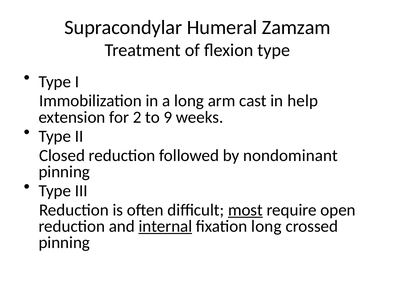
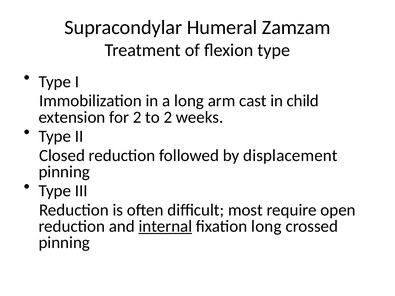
help: help -> child
to 9: 9 -> 2
nondominant: nondominant -> displacement
most underline: present -> none
